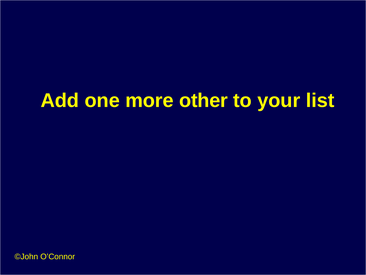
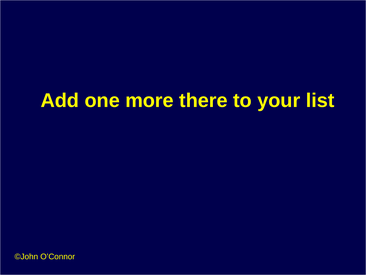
other: other -> there
